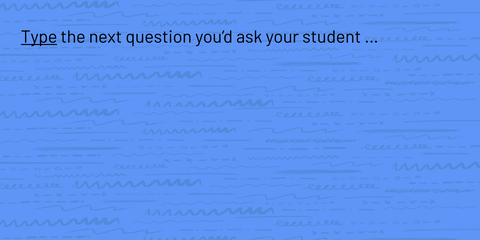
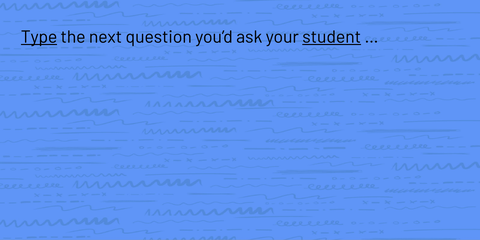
student underline: none -> present
